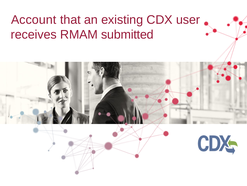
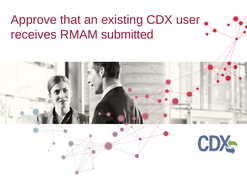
Account: Account -> Approve
